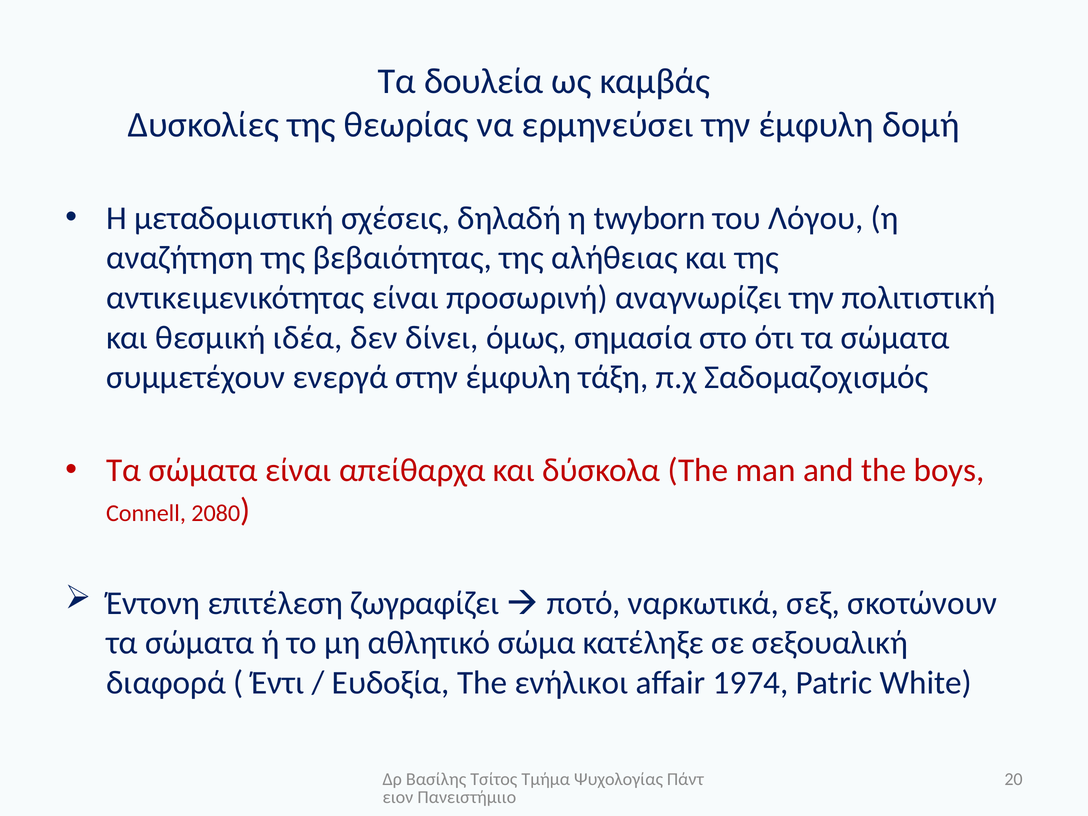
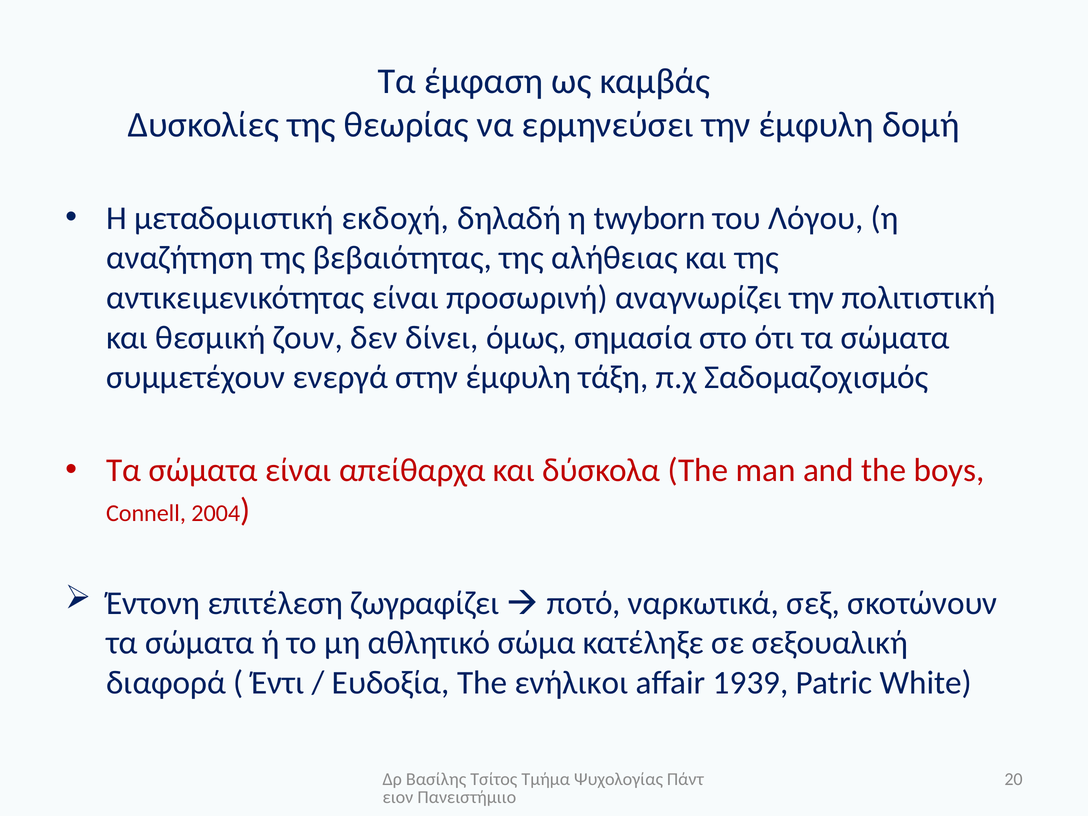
δουλεία: δουλεία -> έμφαση
σχέσεις: σχέσεις -> εκδοχή
ιδέα: ιδέα -> ζουν
2080: 2080 -> 2004
1974: 1974 -> 1939
